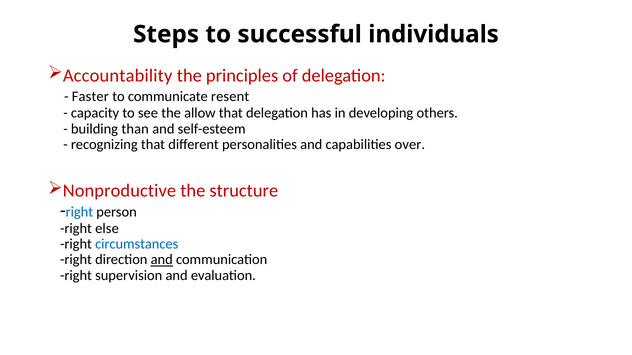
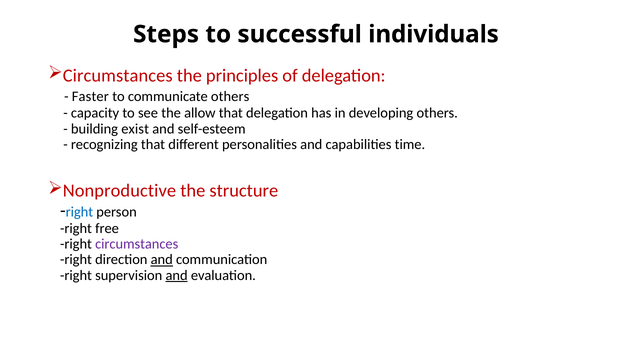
Accountability at (118, 76): Accountability -> Circumstances
communicate resent: resent -> others
than: than -> exist
over: over -> time
else: else -> free
circumstances at (137, 244) colour: blue -> purple
and at (177, 276) underline: none -> present
